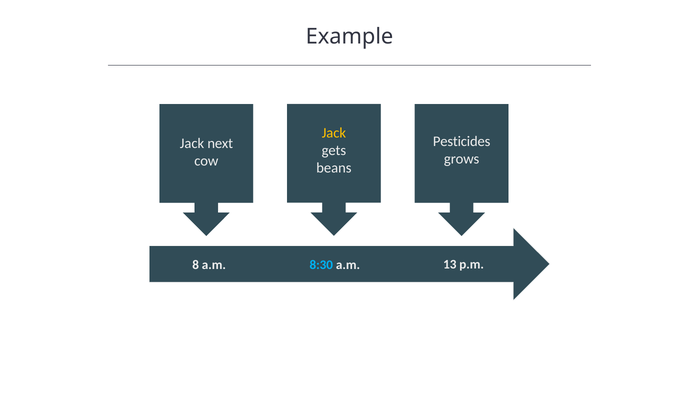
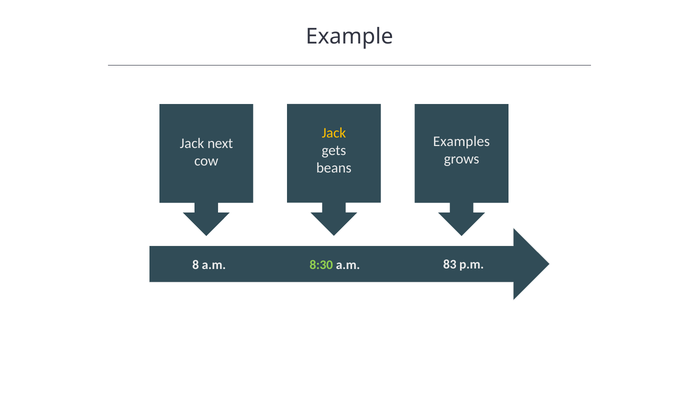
Pesticides: Pesticides -> Examples
8:30 colour: light blue -> light green
13: 13 -> 83
